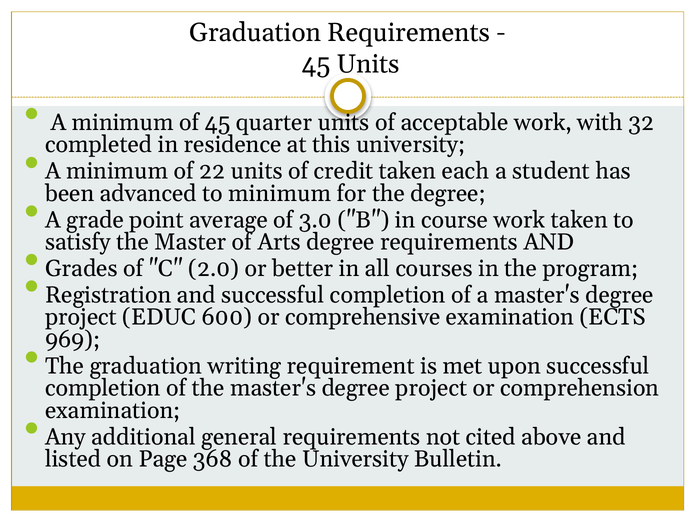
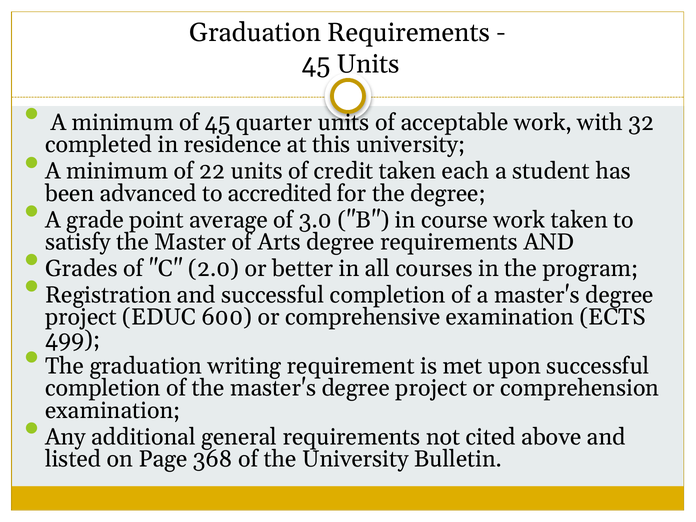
to minimum: minimum -> accredited
969: 969 -> 499
